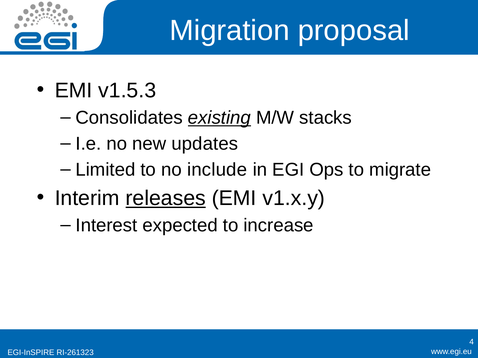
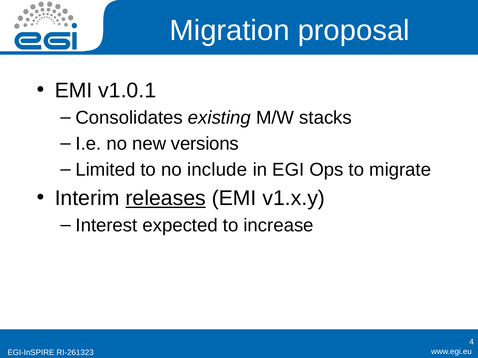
v1.5.3: v1.5.3 -> v1.0.1
existing underline: present -> none
updates: updates -> versions
